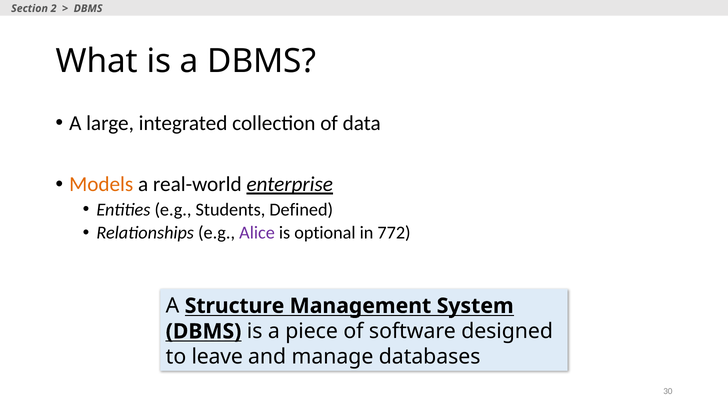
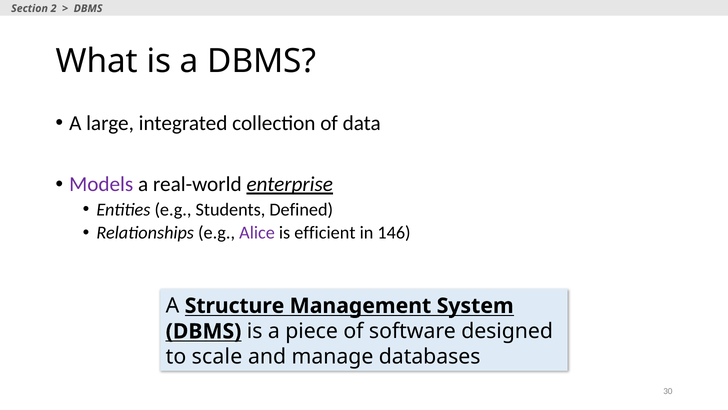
Models colour: orange -> purple
optional: optional -> efficient
772: 772 -> 146
leave: leave -> scale
